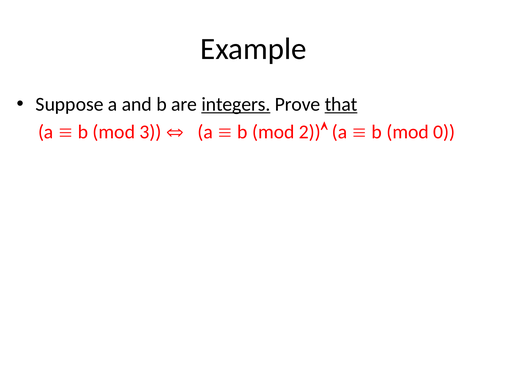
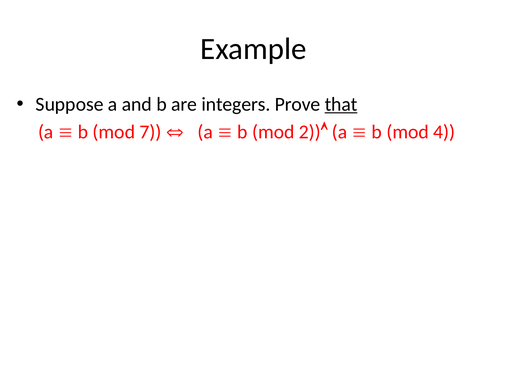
integers underline: present -> none
3: 3 -> 7
0: 0 -> 4
